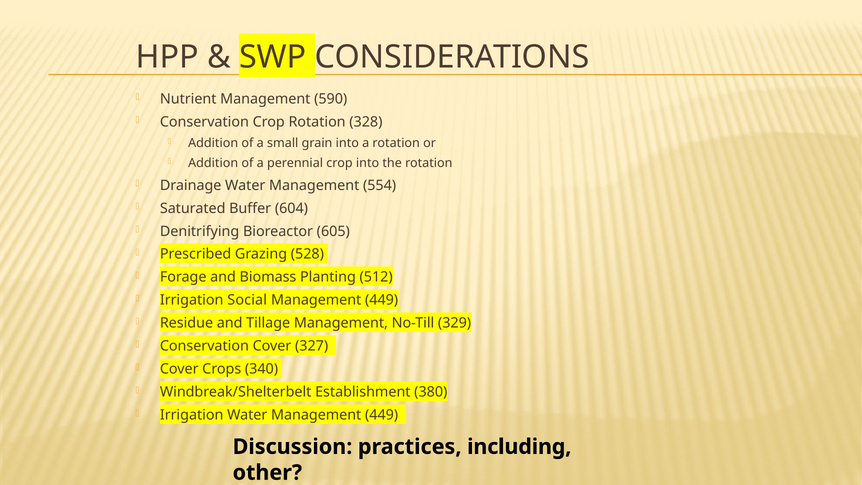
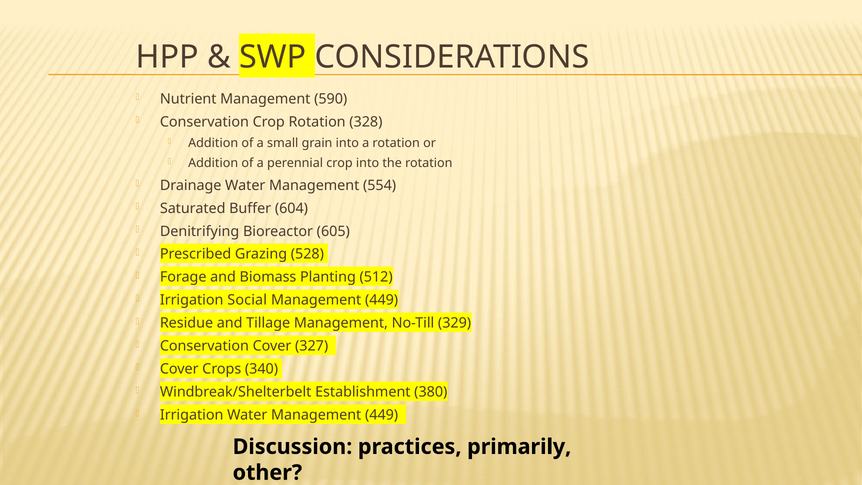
including: including -> primarily
